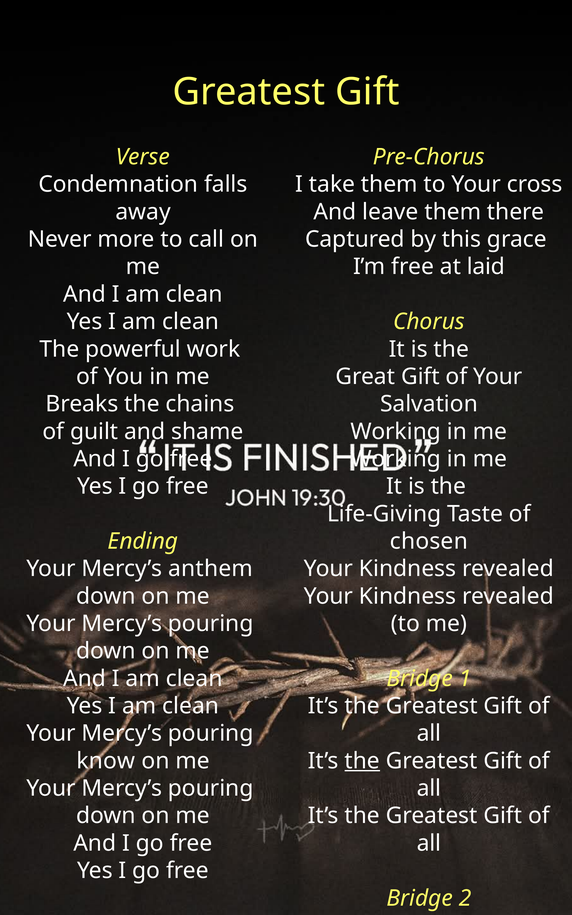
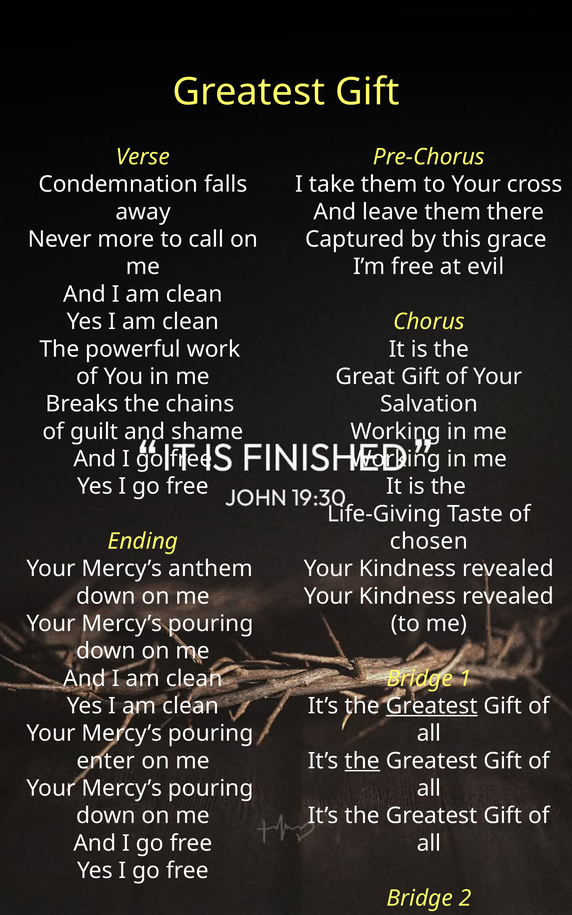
laid: laid -> evil
Greatest at (432, 706) underline: none -> present
know: know -> enter
